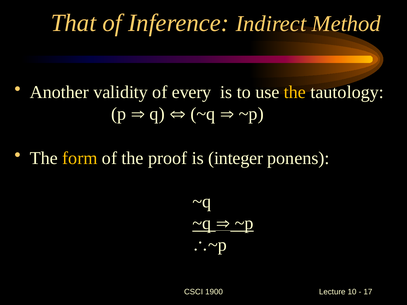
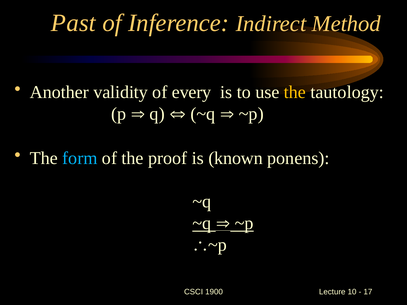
That: That -> Past
form colour: yellow -> light blue
integer: integer -> known
